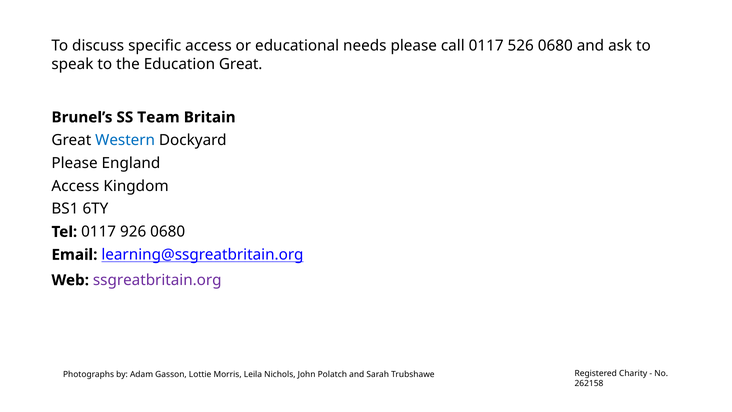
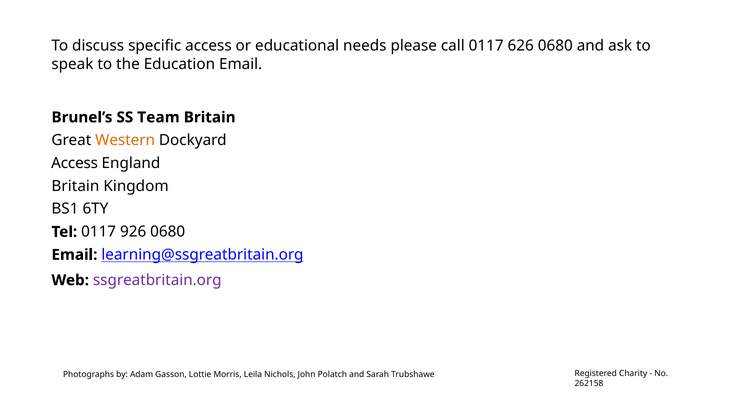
526: 526 -> 626
Education Great: Great -> Email
Western colour: blue -> orange
Please at (75, 163): Please -> Access
Access at (75, 186): Access -> Britain
